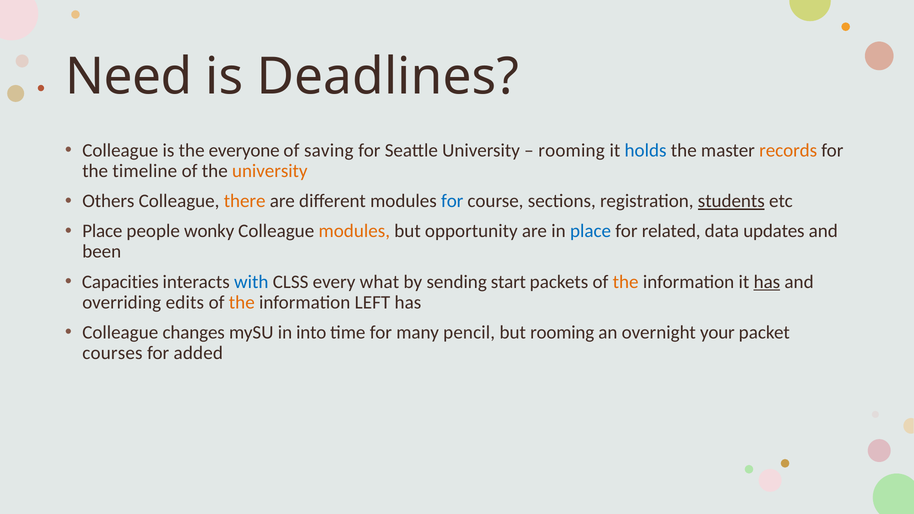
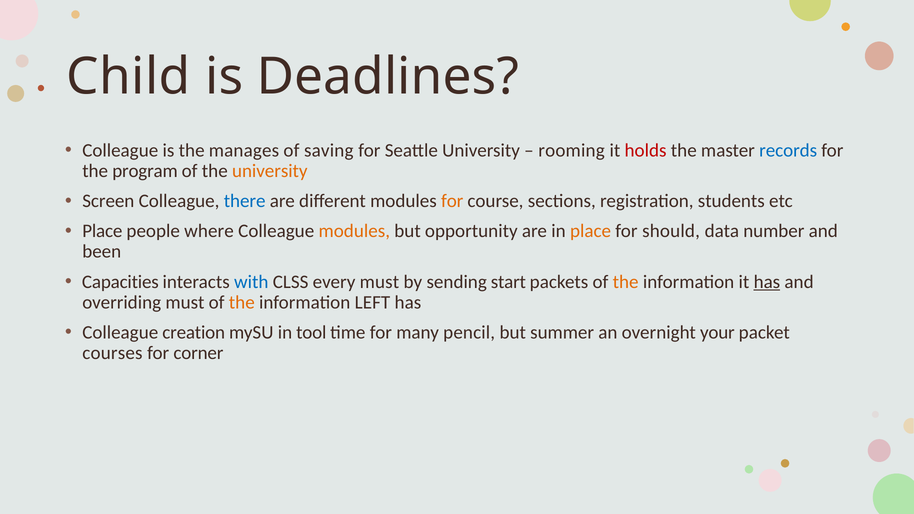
Need: Need -> Child
everyone: everyone -> manages
holds colour: blue -> red
records colour: orange -> blue
timeline: timeline -> program
Others: Others -> Screen
there colour: orange -> blue
for at (452, 201) colour: blue -> orange
students underline: present -> none
wonky: wonky -> where
place at (591, 231) colour: blue -> orange
related: related -> should
updates: updates -> number
every what: what -> must
overriding edits: edits -> must
changes: changes -> creation
into: into -> tool
but rooming: rooming -> summer
added: added -> corner
